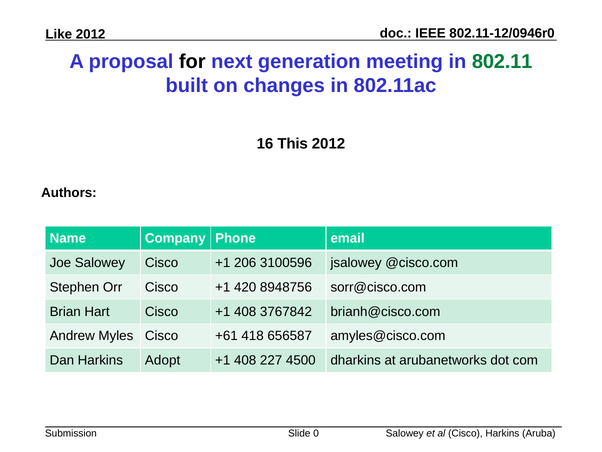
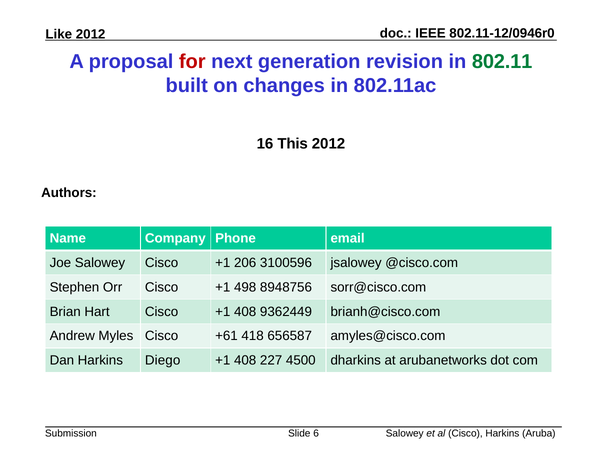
for colour: black -> red
meeting: meeting -> revision
420: 420 -> 498
3767842: 3767842 -> 9362449
Adopt: Adopt -> Diego
0: 0 -> 6
